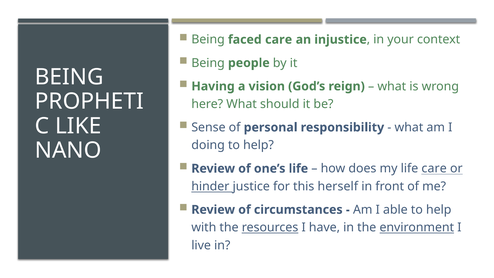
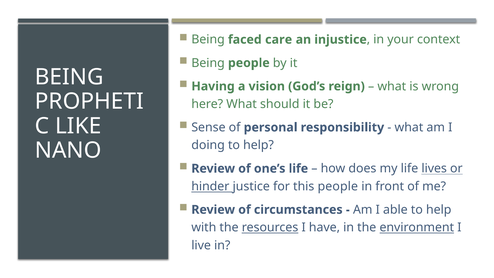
life care: care -> lives
this herself: herself -> people
